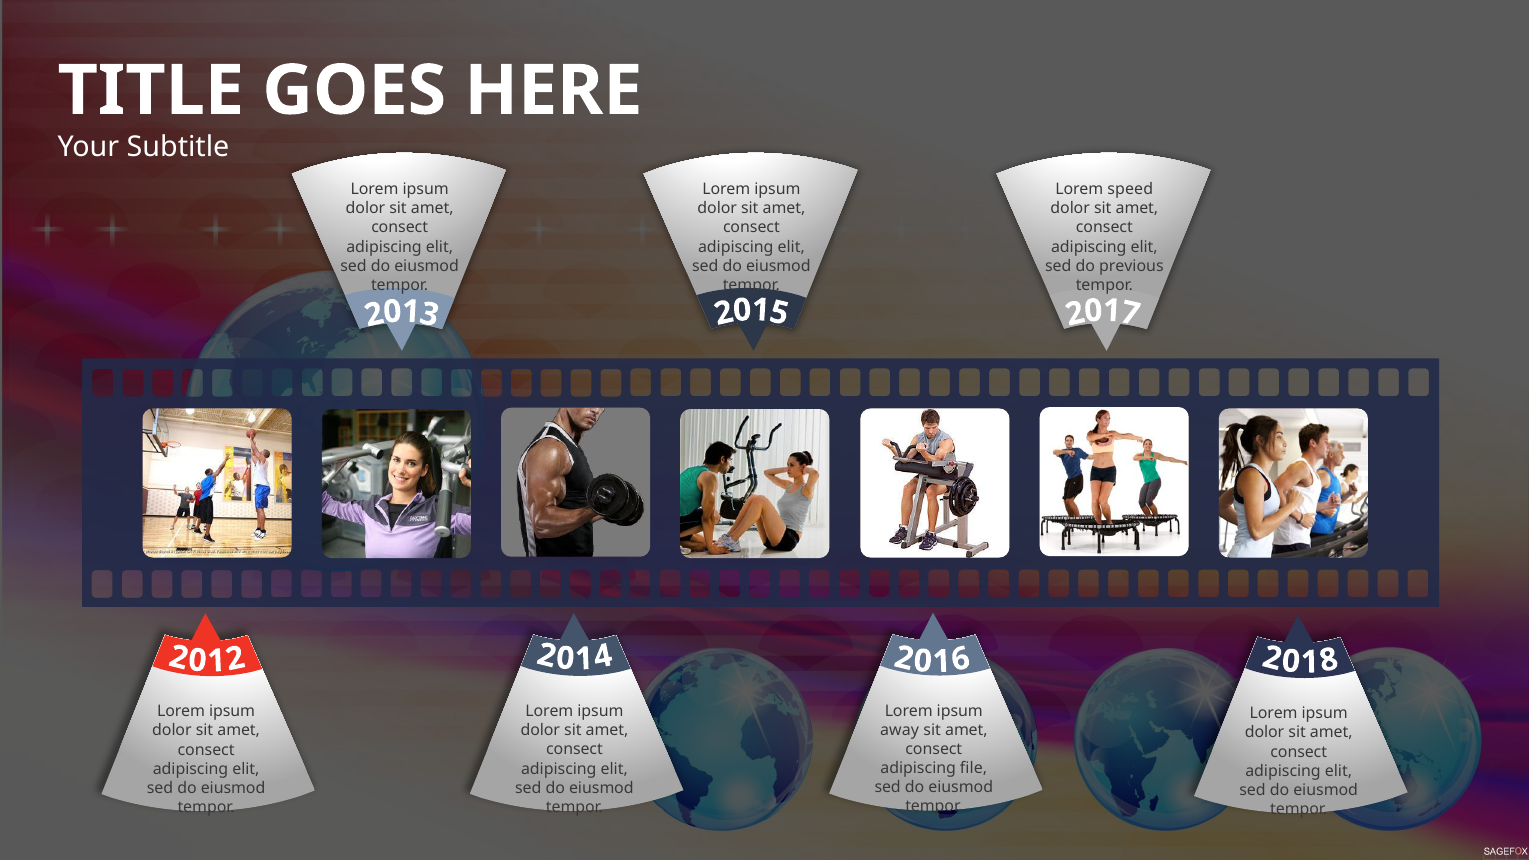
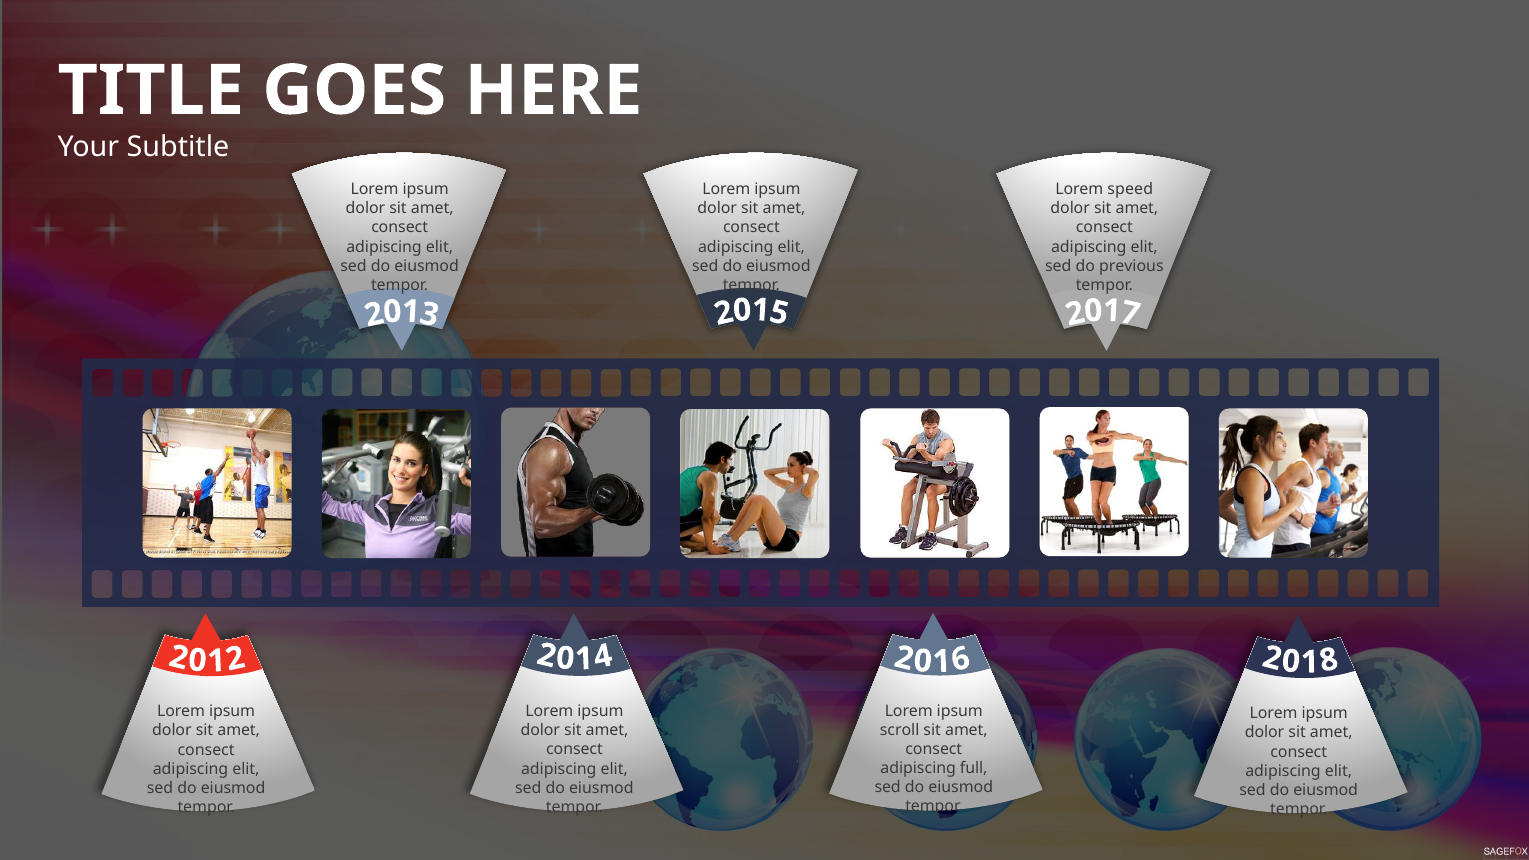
away: away -> scroll
file: file -> full
